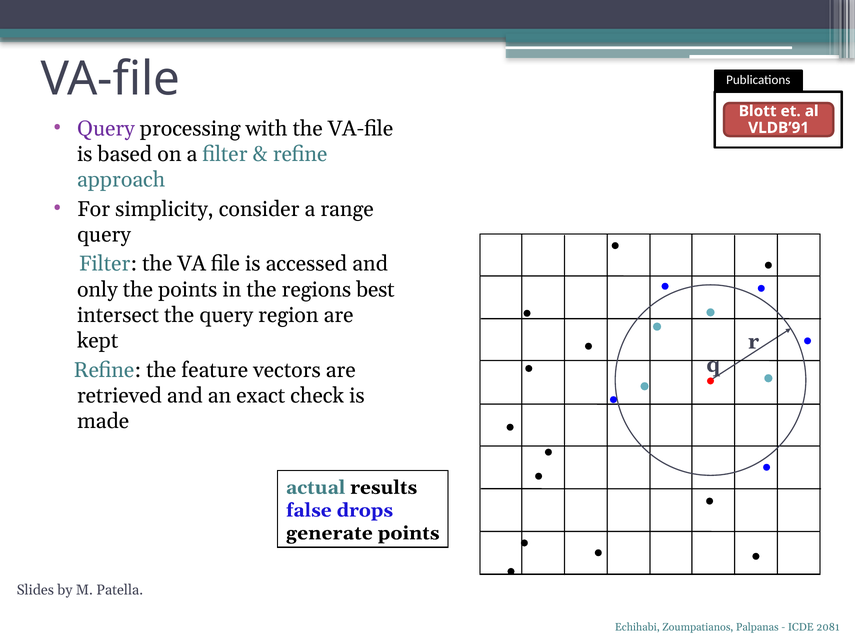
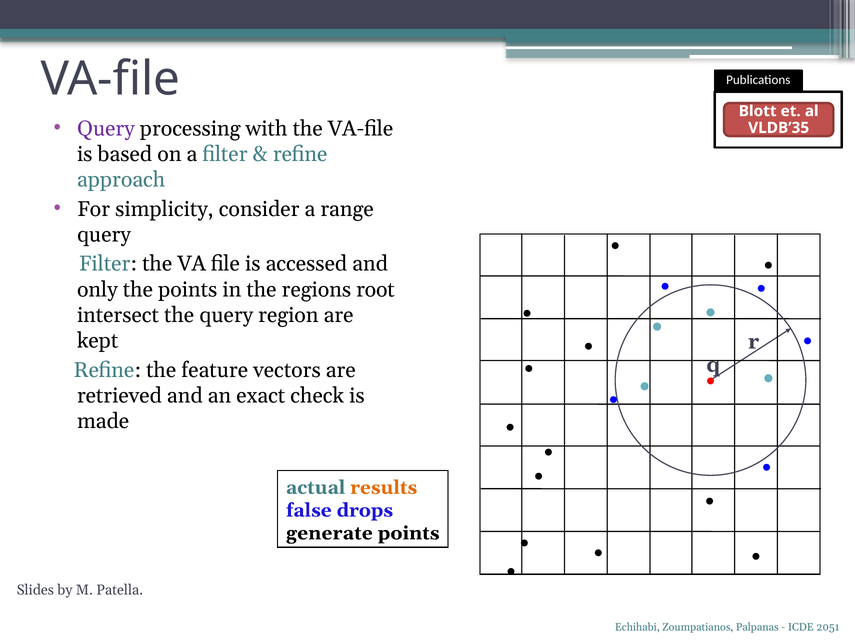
VLDB’91: VLDB’91 -> VLDB’35
best: best -> root
results colour: black -> orange
2081: 2081 -> 2051
